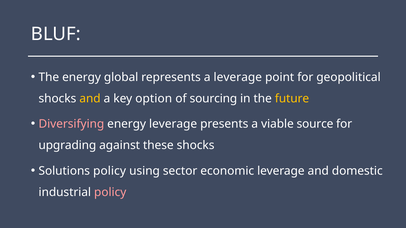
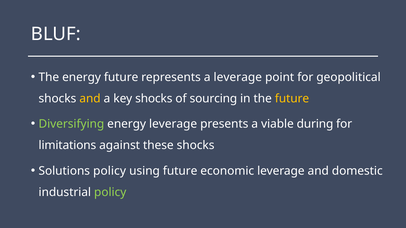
energy global: global -> future
key option: option -> shocks
Diversifying colour: pink -> light green
source: source -> during
upgrading: upgrading -> limitations
using sector: sector -> future
policy at (110, 192) colour: pink -> light green
